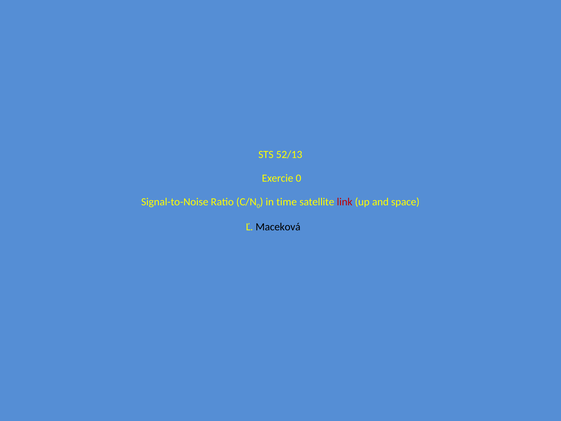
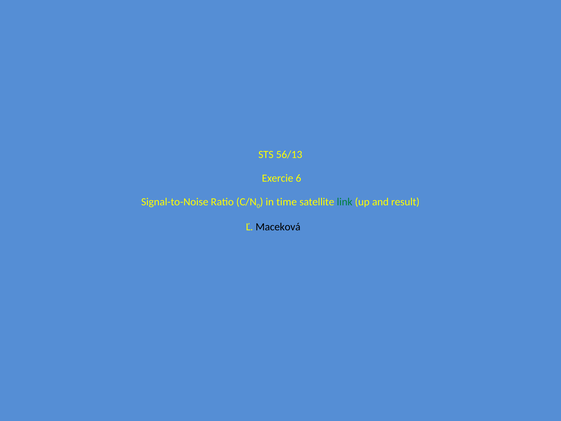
52/13: 52/13 -> 56/13
Exercie 0: 0 -> 6
link colour: red -> green
space: space -> result
